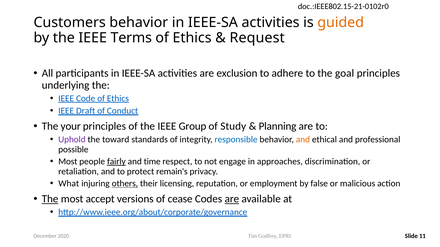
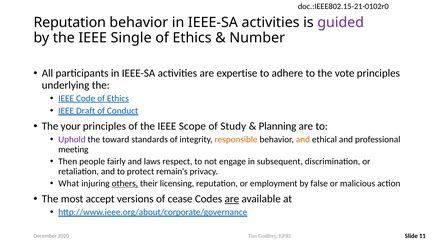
Customers at (70, 22): Customers -> Reputation
guided colour: orange -> purple
Terms: Terms -> Single
Request: Request -> Number
exclusion: exclusion -> expertise
goal: goal -> vote
Group: Group -> Scope
responsible colour: blue -> orange
possible: possible -> meeting
Most at (68, 162): Most -> Then
fairly underline: present -> none
time: time -> laws
approaches: approaches -> subsequent
The at (50, 199) underline: present -> none
